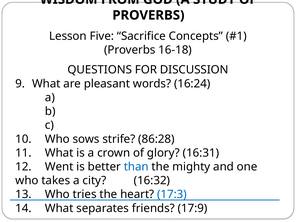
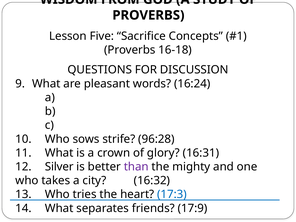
86:28: 86:28 -> 96:28
Went: Went -> Silver
than colour: blue -> purple
